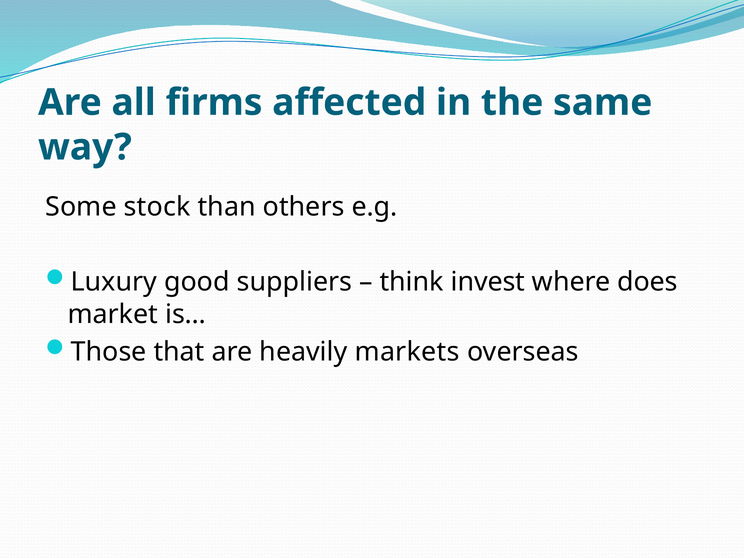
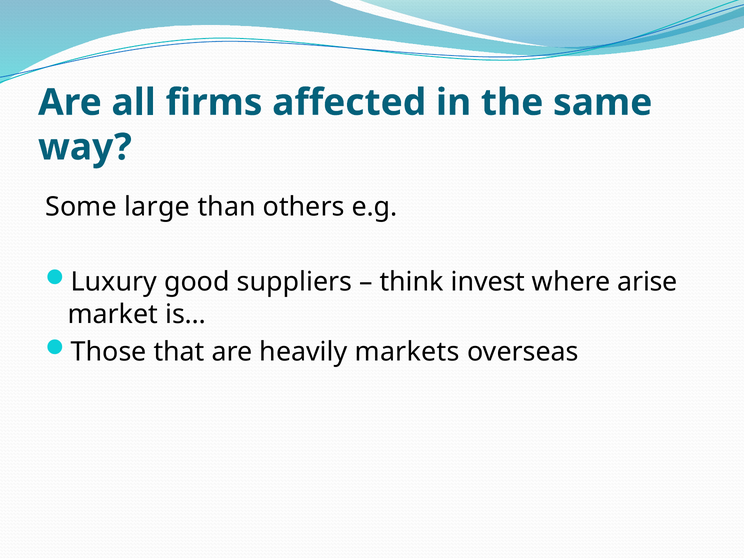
stock: stock -> large
does: does -> arise
